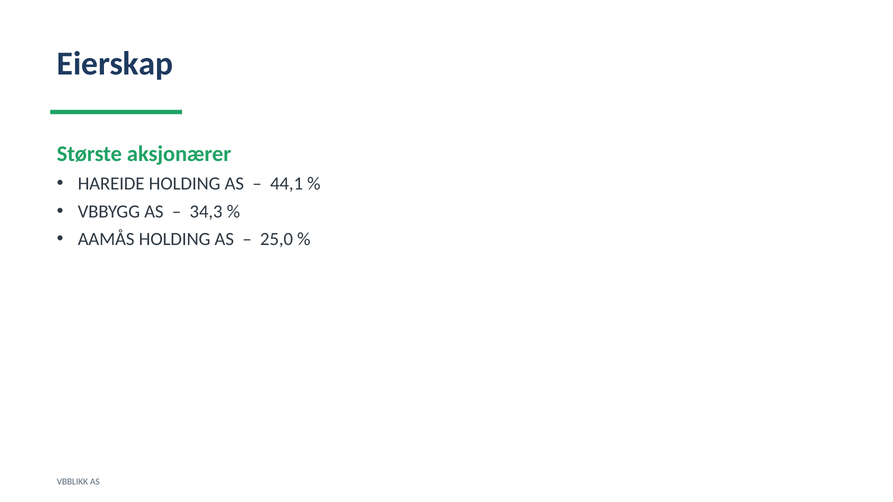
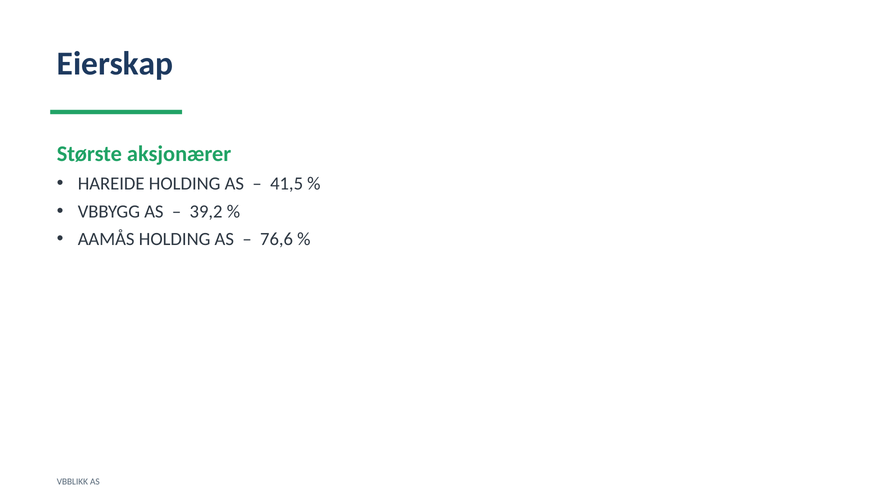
44,1: 44,1 -> 41,5
34,3: 34,3 -> 39,2
25,0: 25,0 -> 76,6
